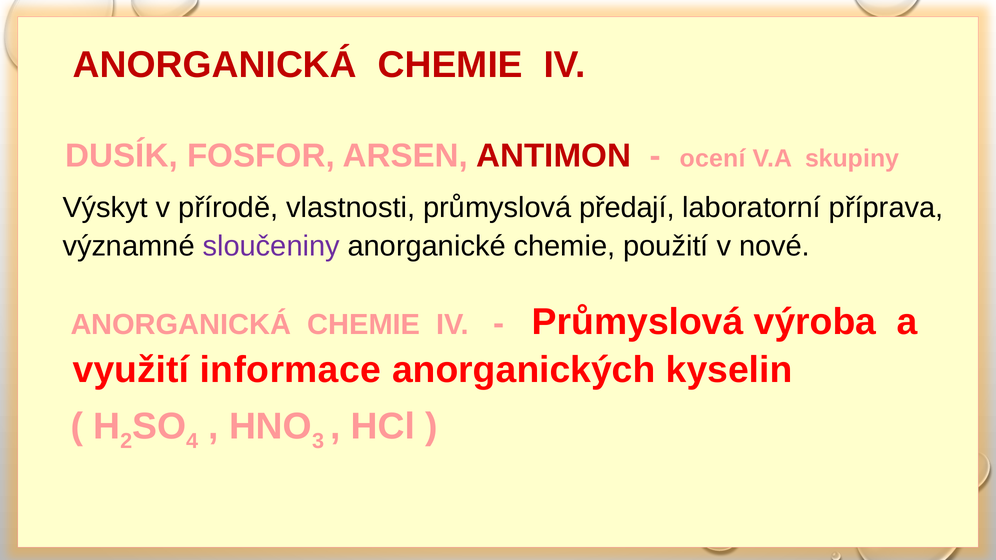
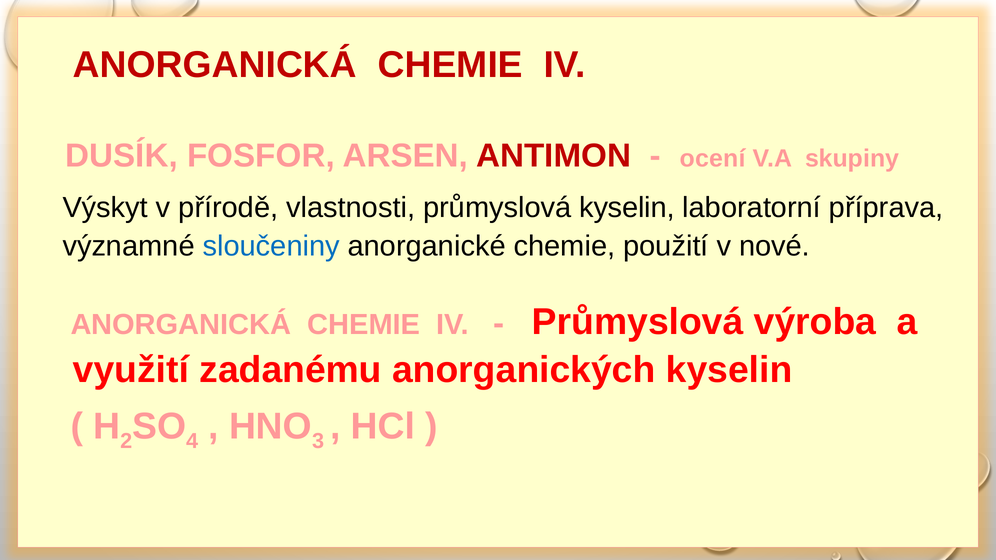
průmyslová předají: předají -> kyselin
sloučeniny colour: purple -> blue
informace: informace -> zadanému
